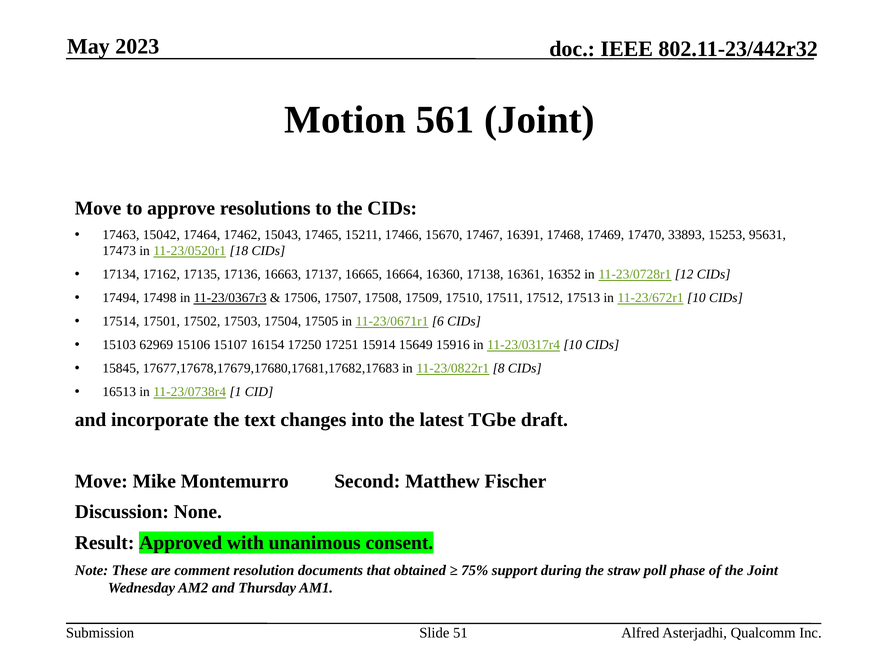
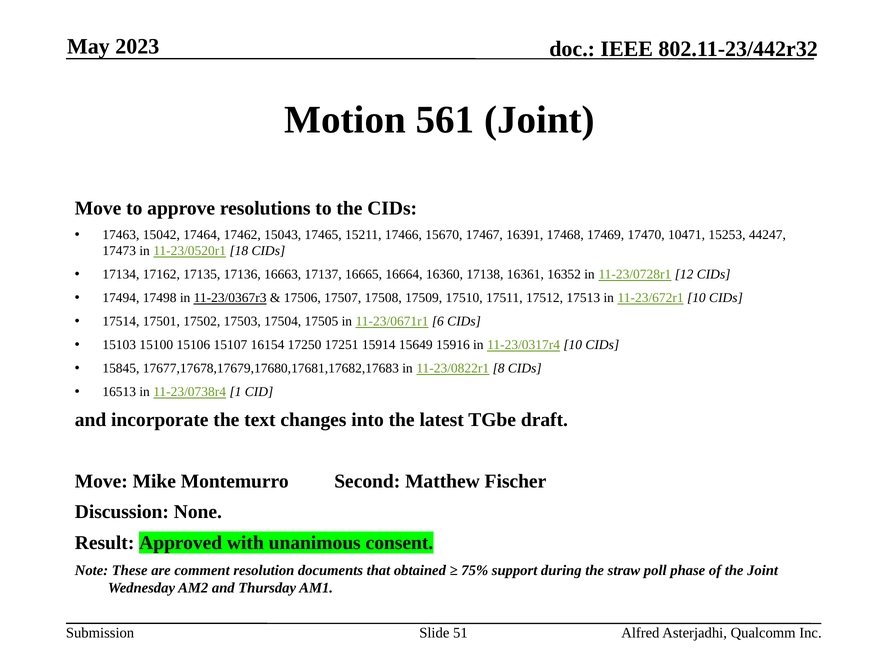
33893: 33893 -> 10471
95631: 95631 -> 44247
62969: 62969 -> 15100
